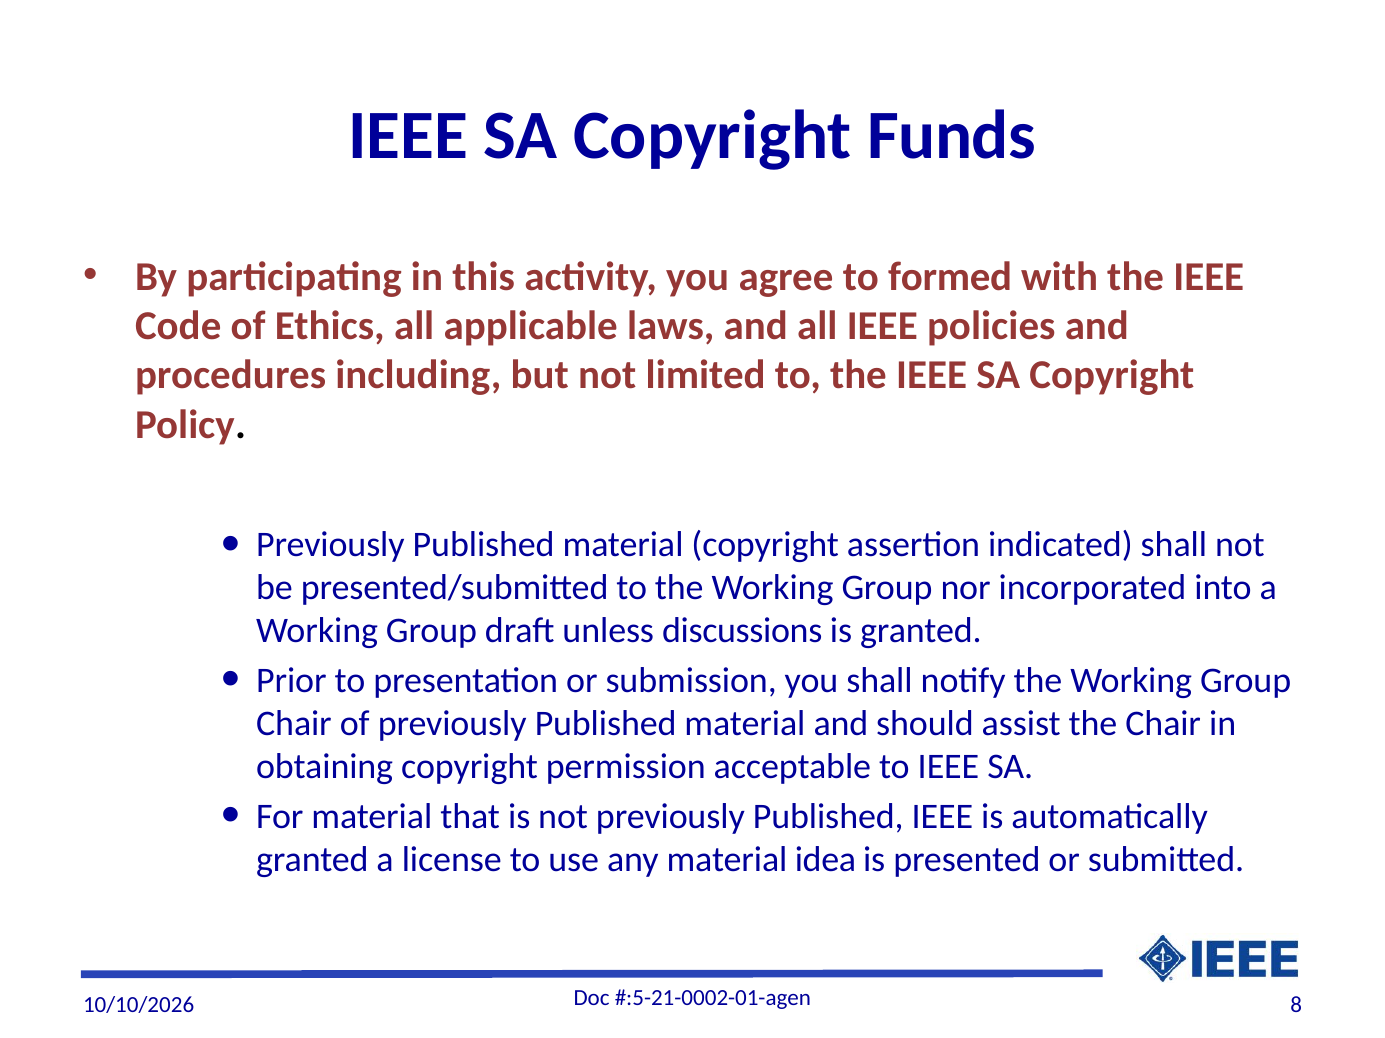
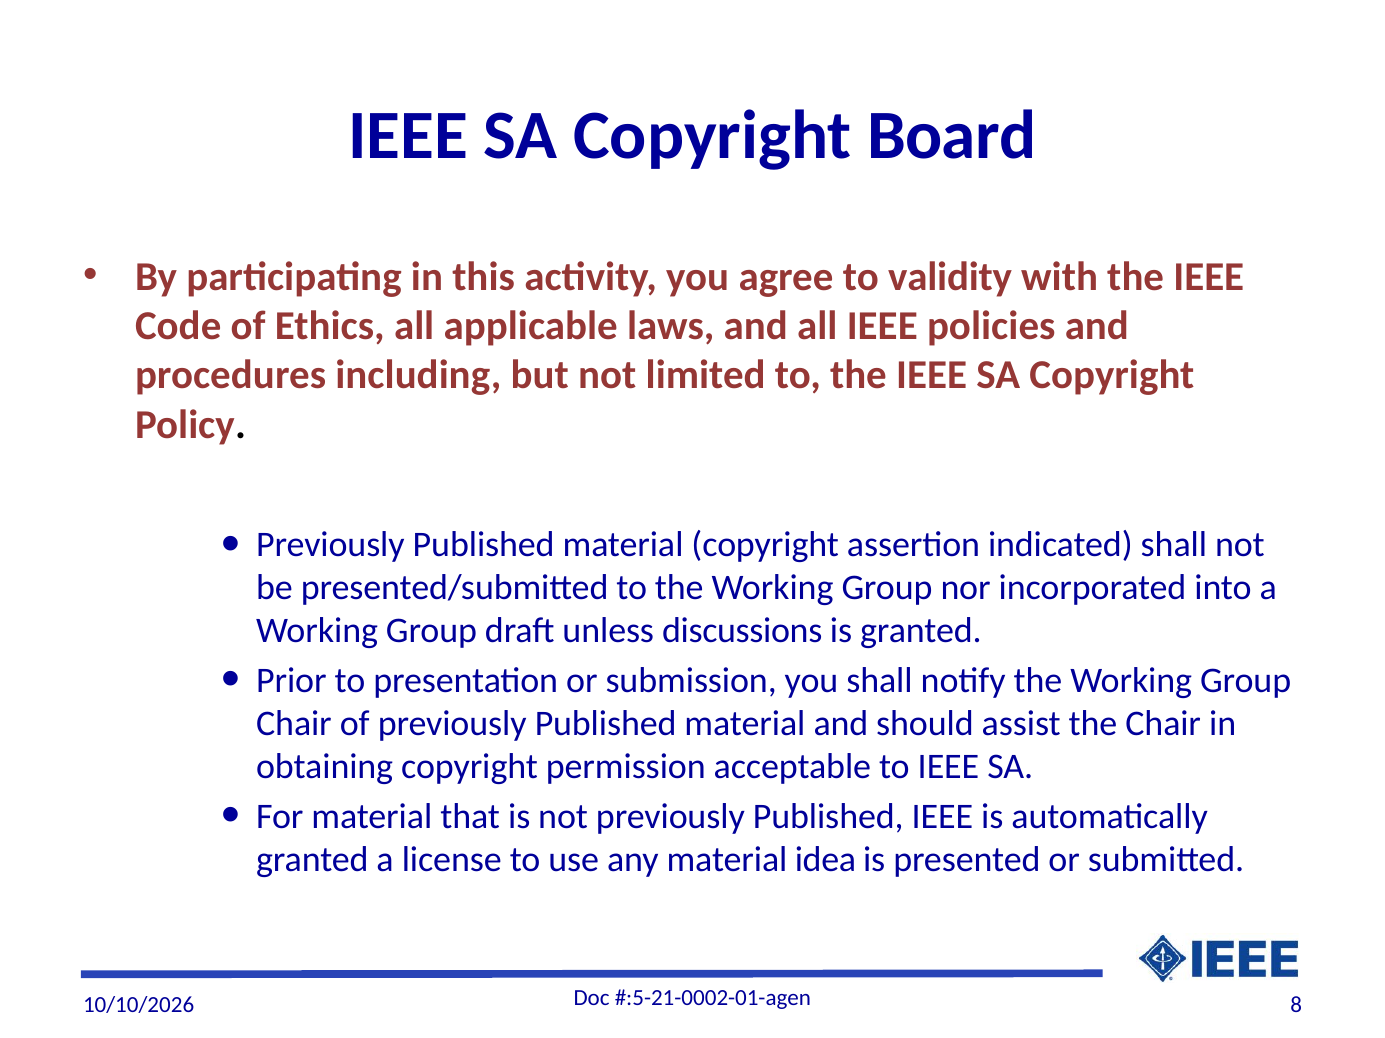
Funds: Funds -> Board
formed: formed -> validity
